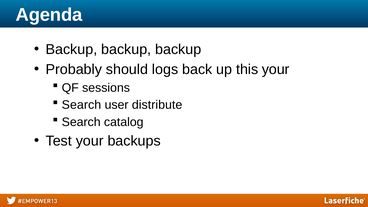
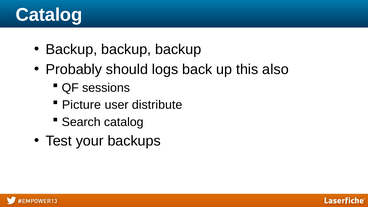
Agenda at (49, 15): Agenda -> Catalog
this your: your -> also
Search at (81, 105): Search -> Picture
